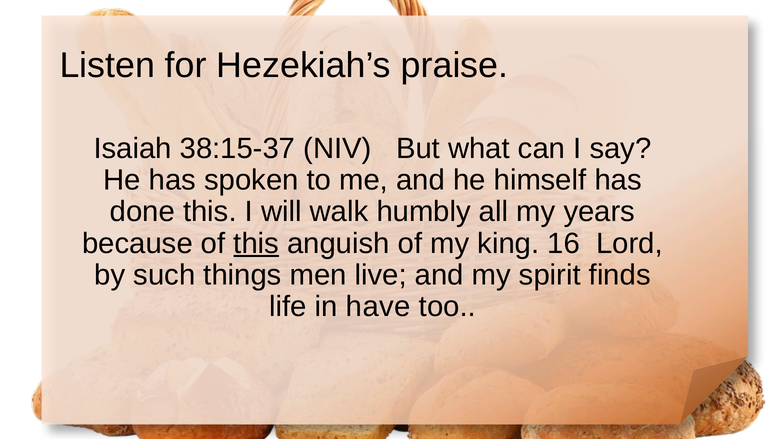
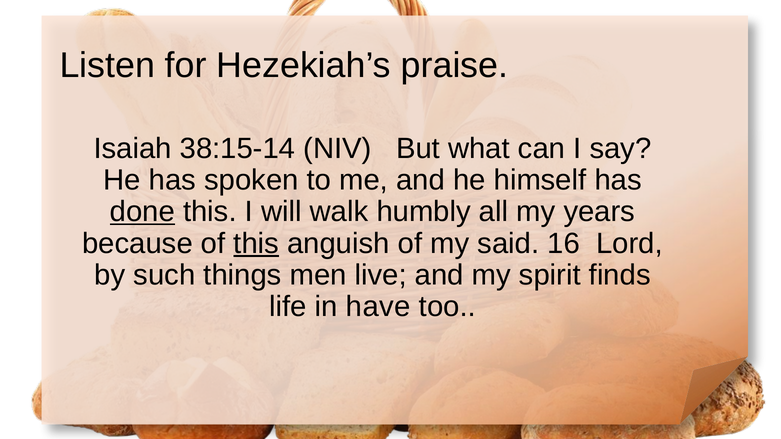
38:15-37: 38:15-37 -> 38:15-14
done underline: none -> present
king: king -> said
